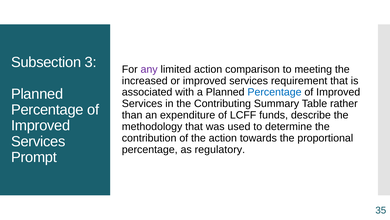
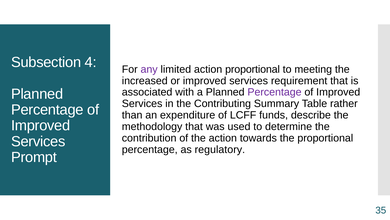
3: 3 -> 4
action comparison: comparison -> proportional
Percentage at (274, 92) colour: blue -> purple
